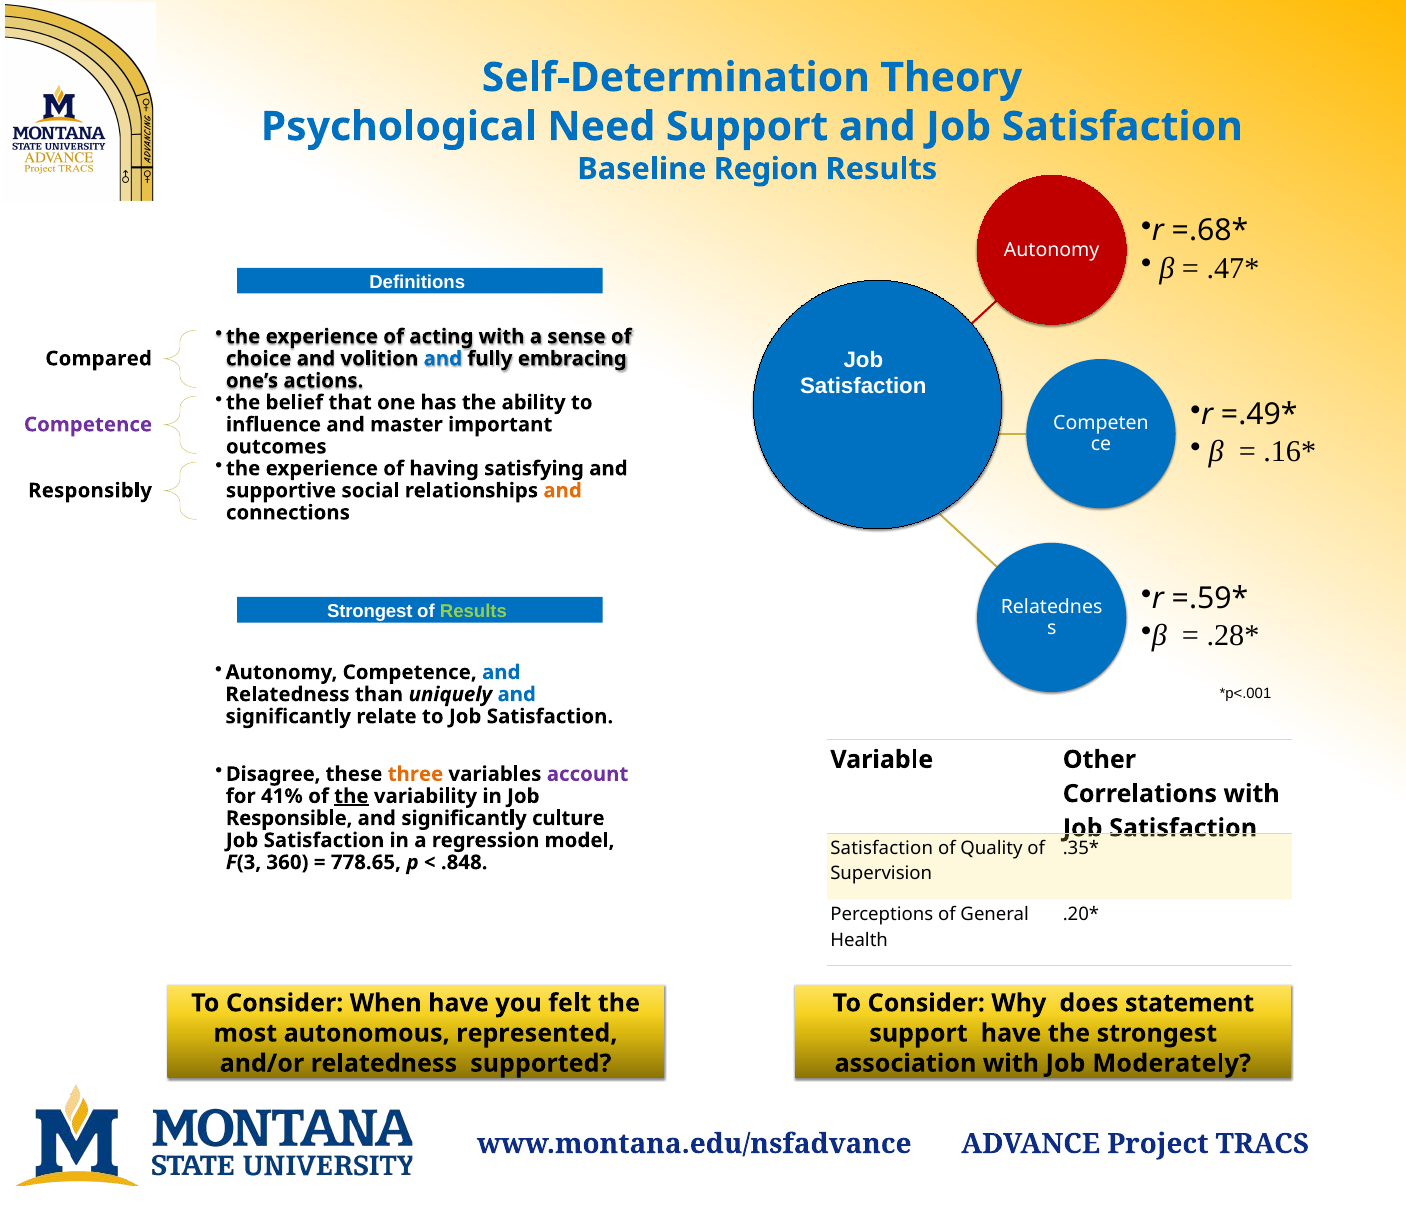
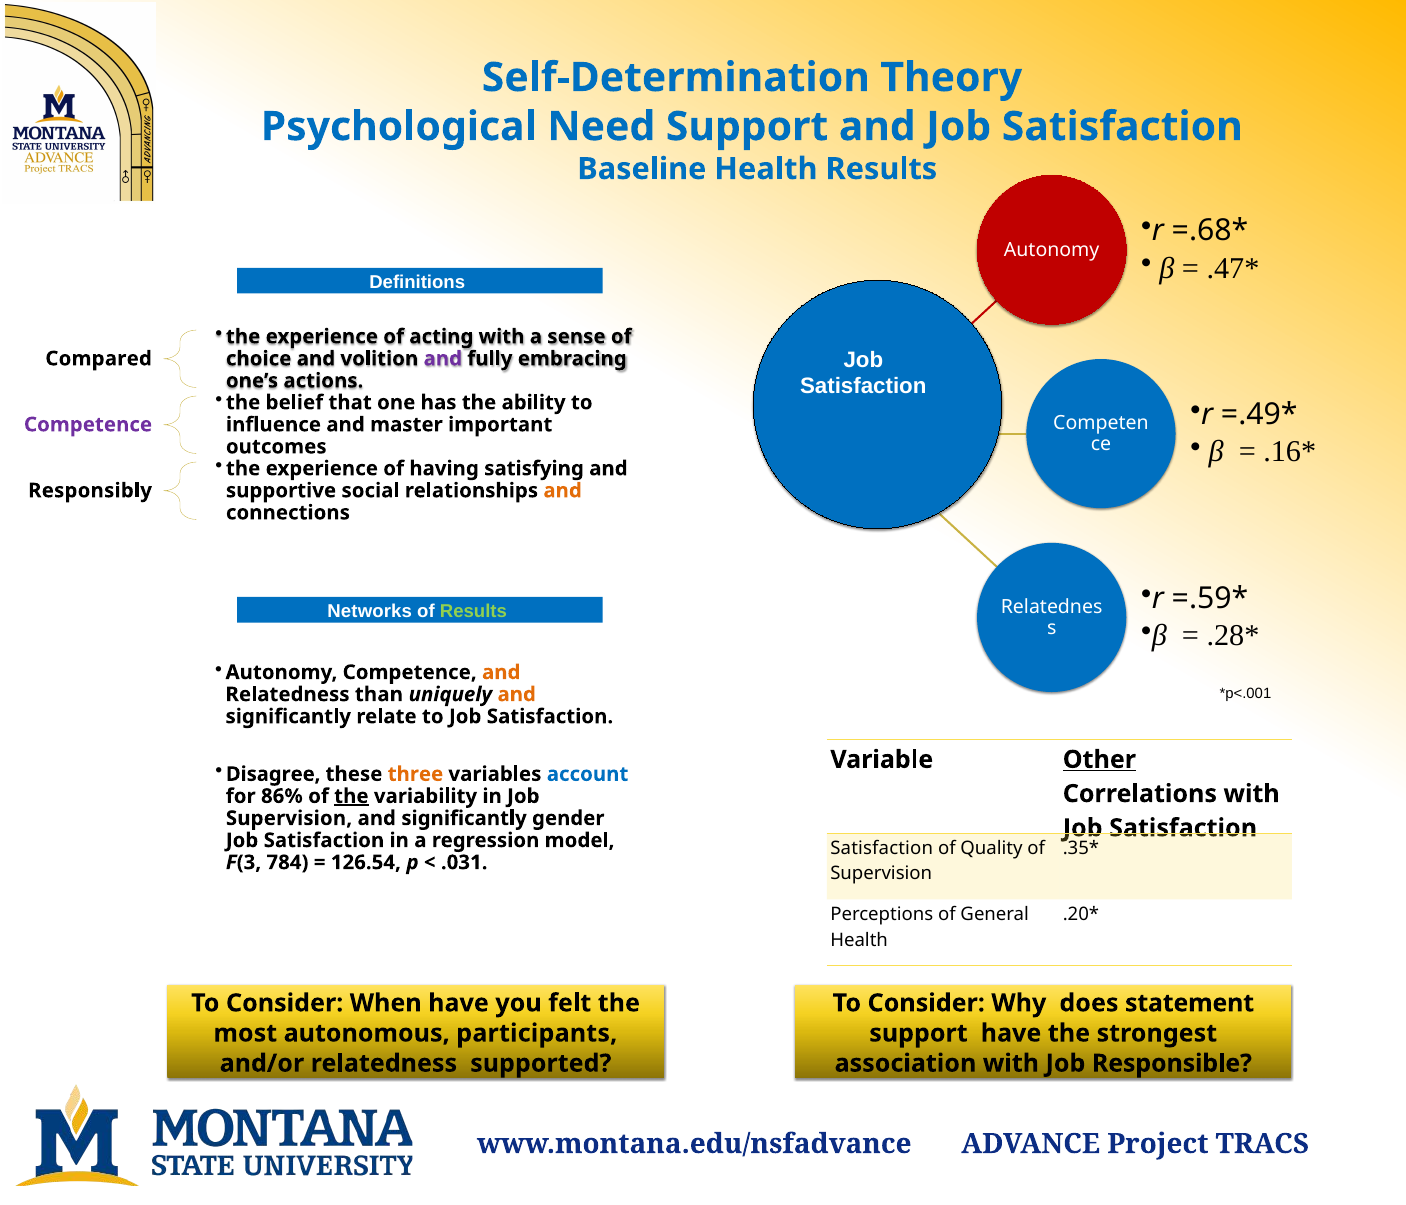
Baseline Region: Region -> Health
and at (443, 359) colour: blue -> purple
Strongest at (370, 611): Strongest -> Networks
and at (501, 672) colour: blue -> orange
and at (517, 694) colour: blue -> orange
Other underline: none -> present
account colour: purple -> blue
41%: 41% -> 86%
Responsible at (289, 818): Responsible -> Supervision
culture: culture -> gender
360: 360 -> 784
778.65: 778.65 -> 126.54
.848: .848 -> .031
represented: represented -> participants
Moderately: Moderately -> Responsible
